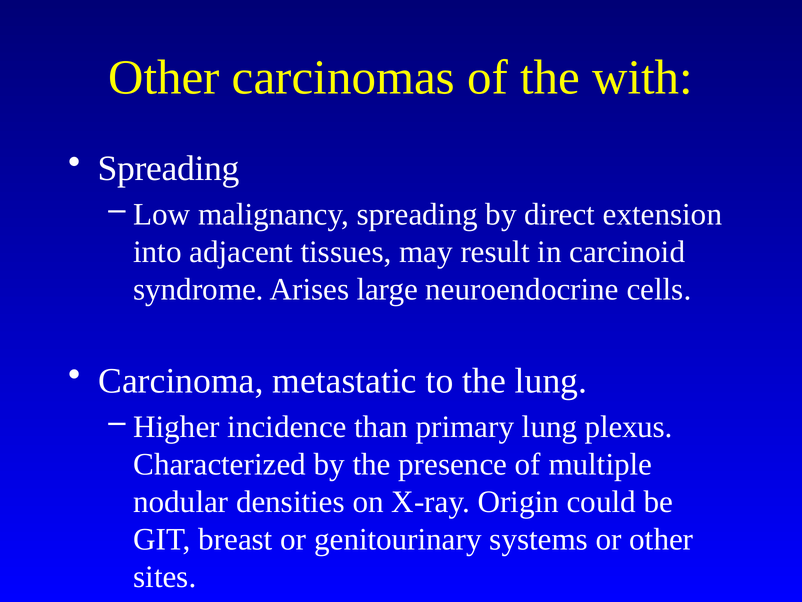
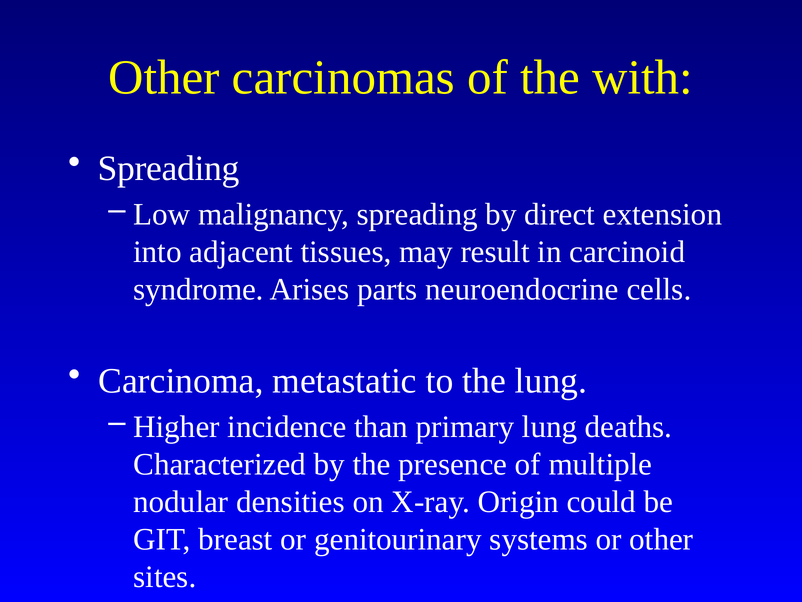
large: large -> parts
plexus: plexus -> deaths
